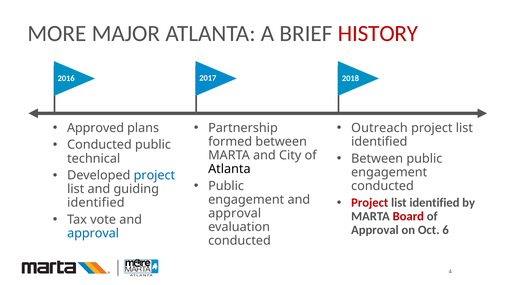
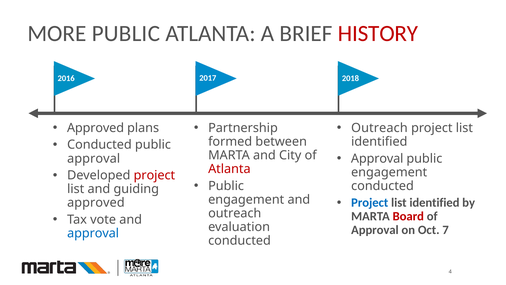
MORE MAJOR: MAJOR -> PUBLIC
Between at (377, 158): Between -> Approval
technical at (94, 158): technical -> approval
Atlanta at (229, 169) colour: black -> red
project at (154, 175) colour: blue -> red
Project at (370, 202) colour: red -> blue
identified at (96, 202): identified -> approved
approval at (235, 213): approval -> outreach
6: 6 -> 7
